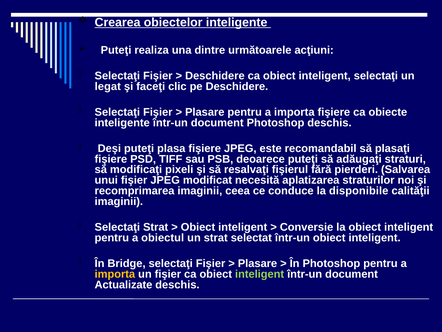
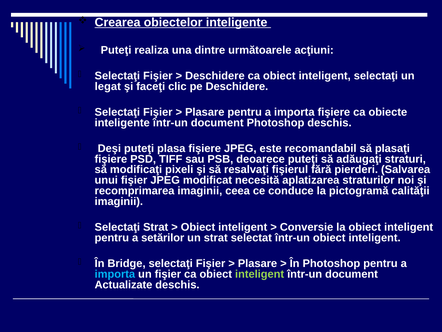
disponibile: disponibile -> pictogramă
obiectul: obiectul -> setărilor
importa at (115, 274) colour: yellow -> light blue
